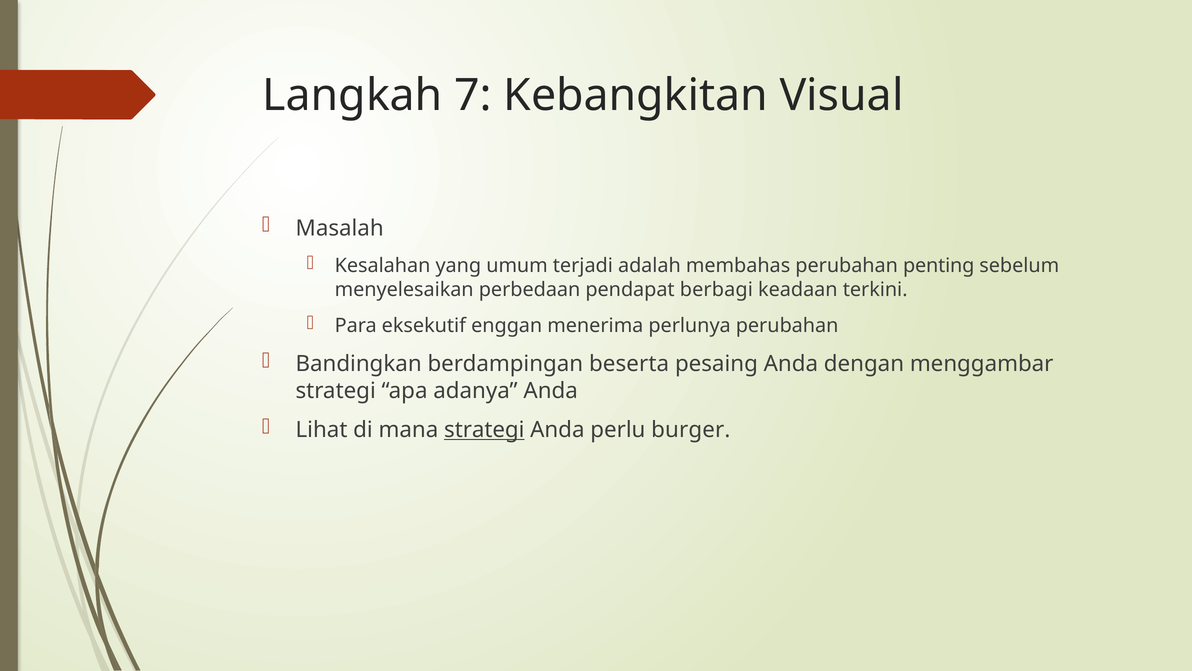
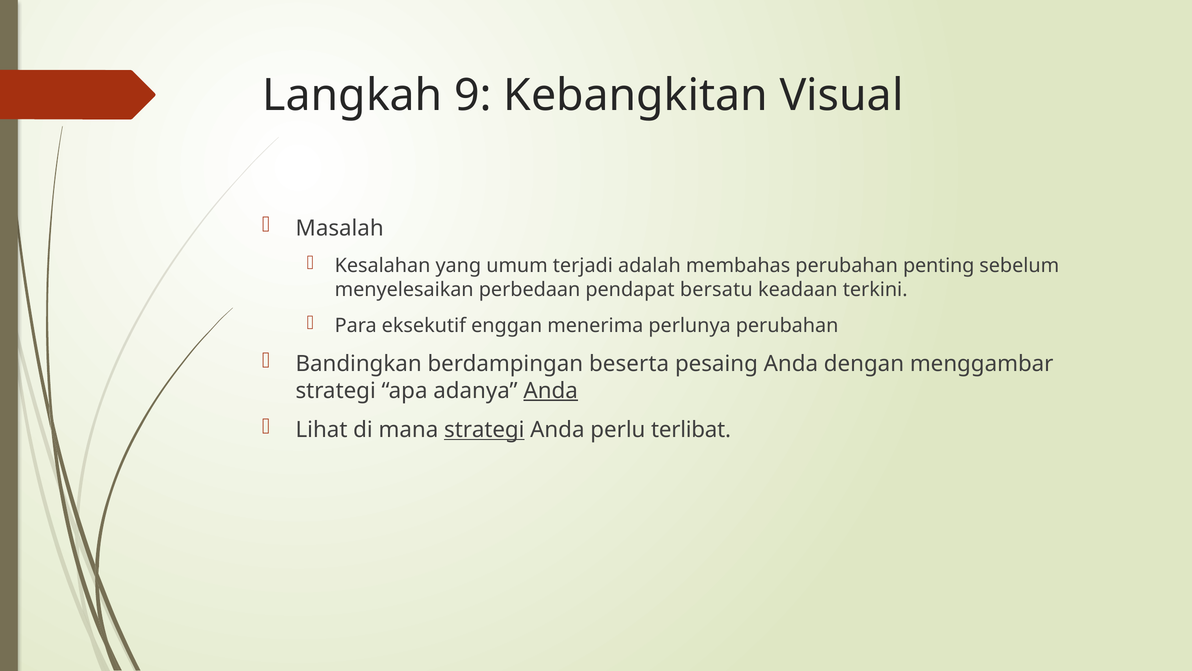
7: 7 -> 9
berbagi: berbagi -> bersatu
Anda at (551, 390) underline: none -> present
burger: burger -> terlibat
